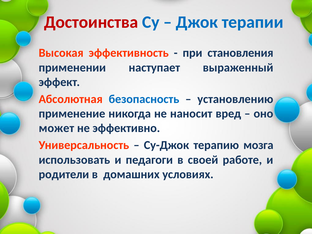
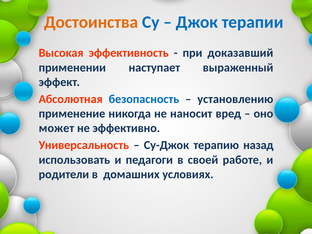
Достоинства colour: red -> orange
становления: становления -> доказавший
мозга: мозга -> назад
